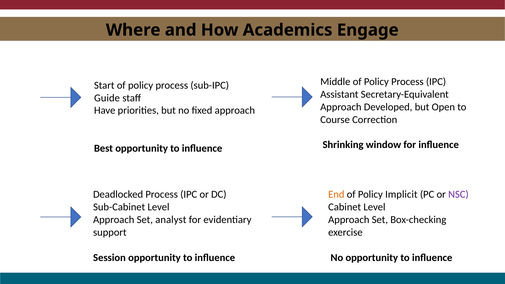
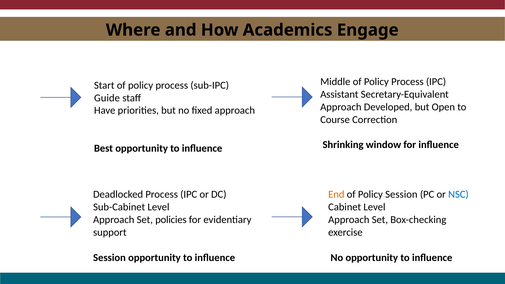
Policy Implicit: Implicit -> Session
NSC colour: purple -> blue
analyst: analyst -> policies
